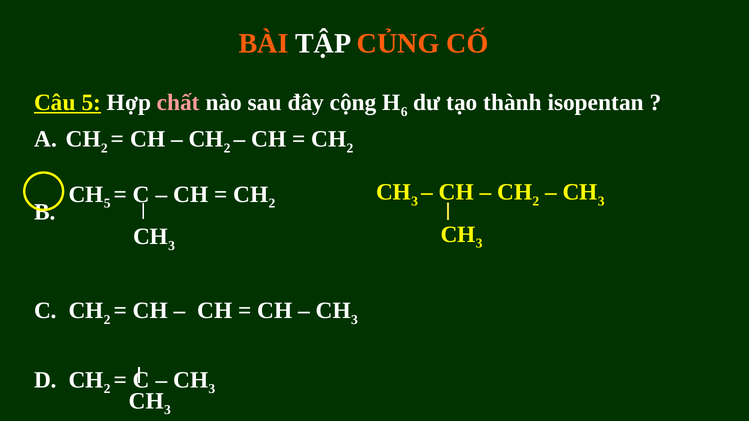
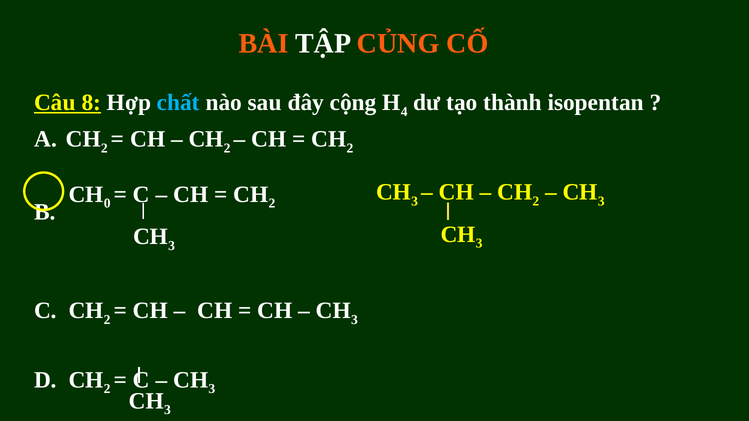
Câu 5: 5 -> 8
chất colour: pink -> light blue
6: 6 -> 4
CH 5: 5 -> 0
